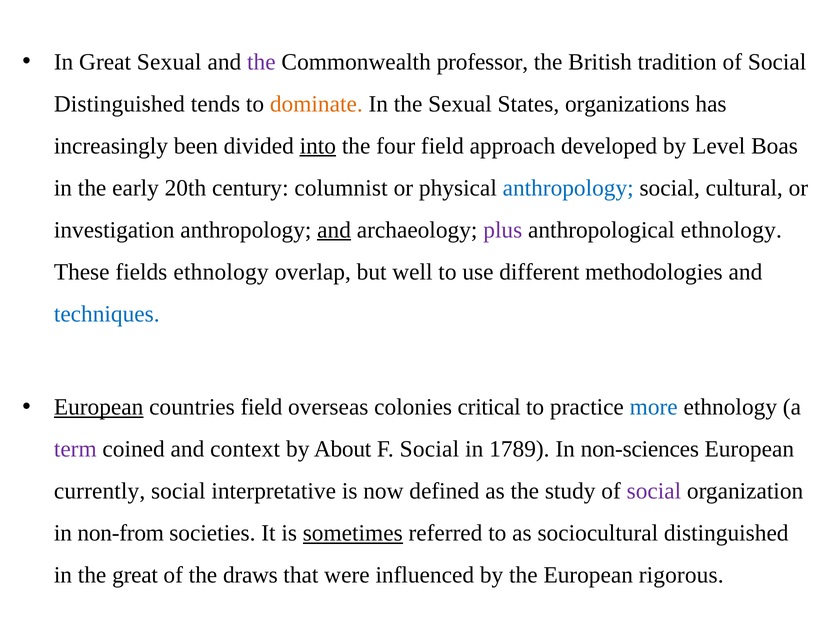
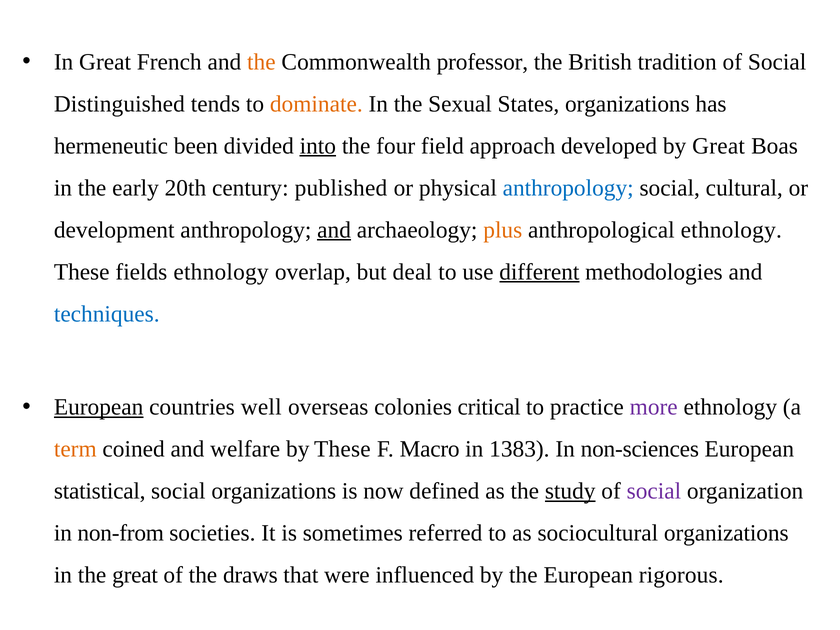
Great Sexual: Sexual -> French
the at (261, 62) colour: purple -> orange
increasingly: increasingly -> hermeneutic
by Level: Level -> Great
columnist: columnist -> published
investigation: investigation -> development
plus colour: purple -> orange
well: well -> deal
different underline: none -> present
countries field: field -> well
more colour: blue -> purple
term colour: purple -> orange
context: context -> welfare
by About: About -> These
F Social: Social -> Macro
1789: 1789 -> 1383
currently: currently -> statistical
social interpretative: interpretative -> organizations
study underline: none -> present
sometimes underline: present -> none
sociocultural distinguished: distinguished -> organizations
